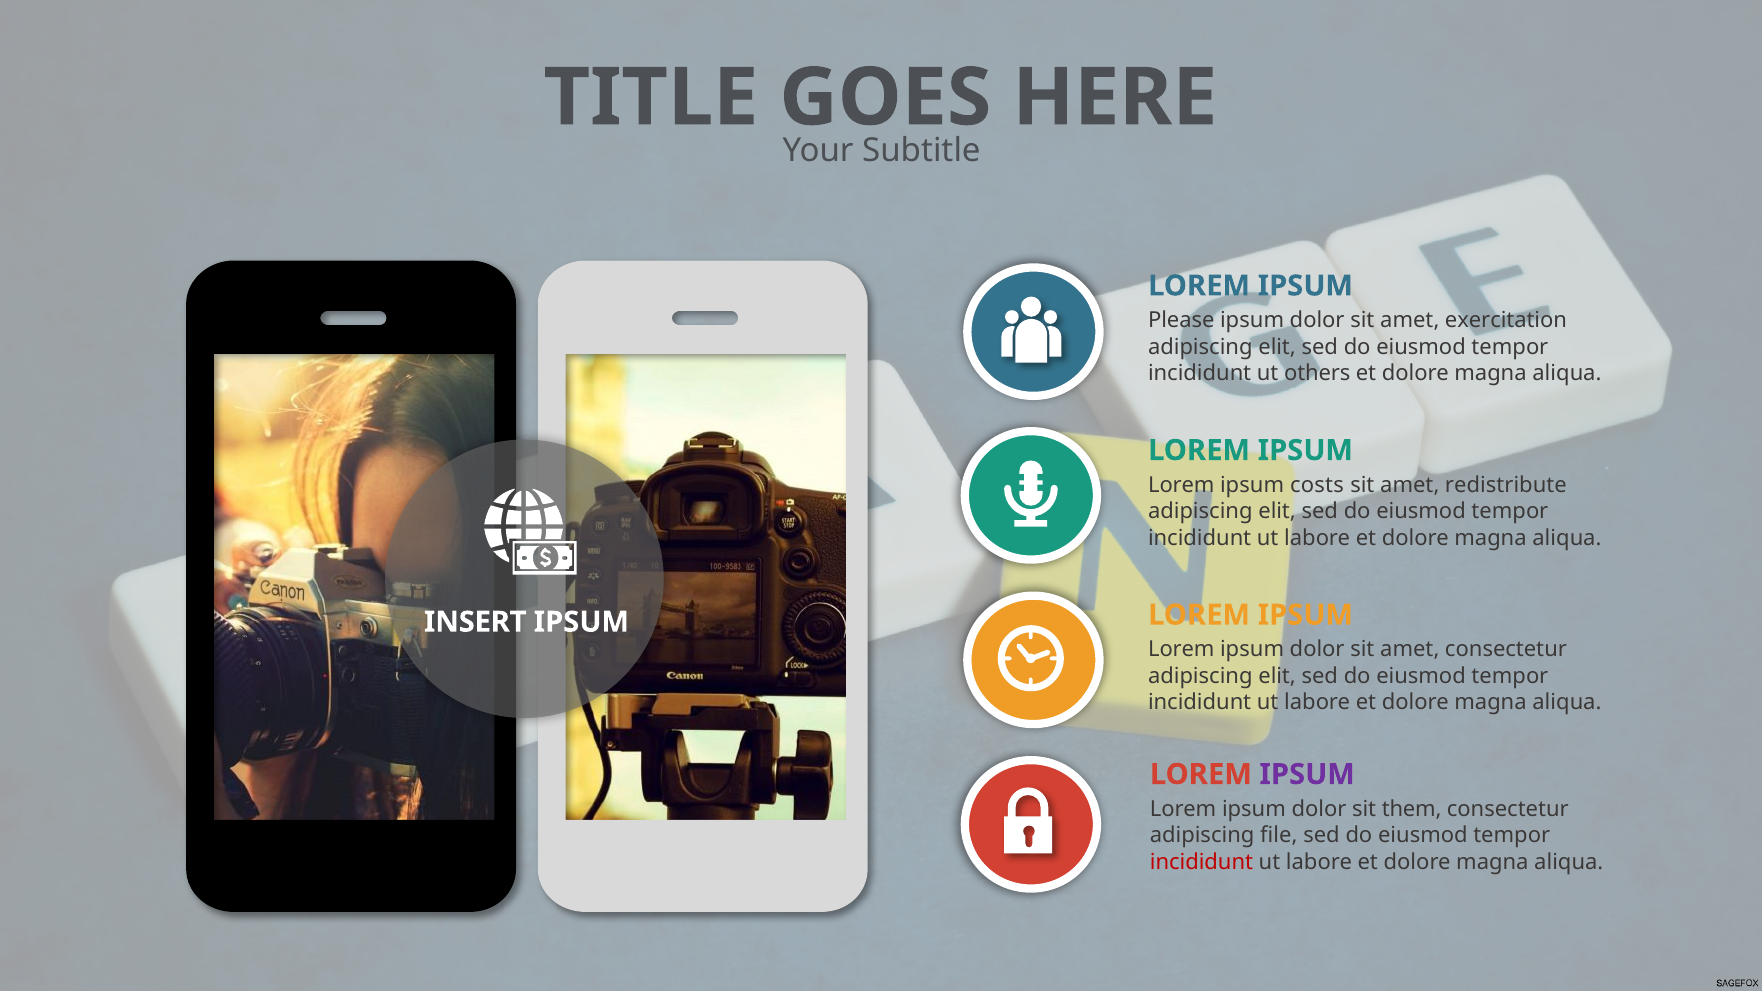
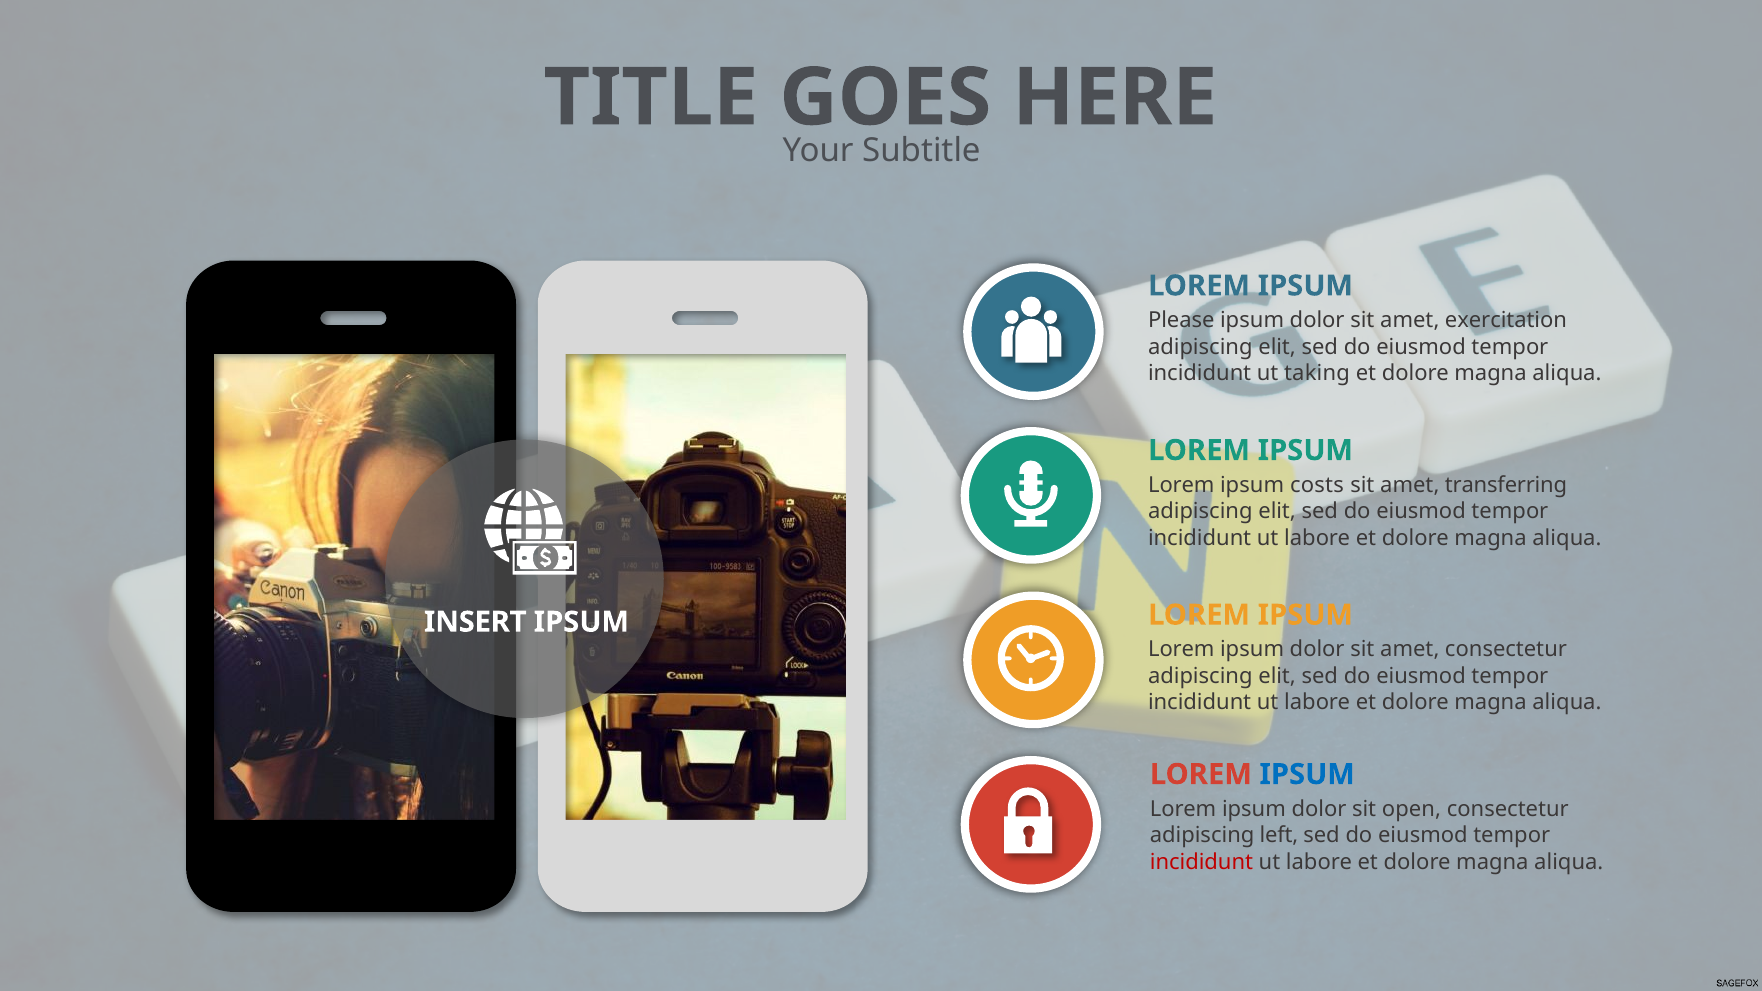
others: others -> taking
redistribute: redistribute -> transferring
IPSUM at (1307, 774) colour: purple -> blue
them: them -> open
file: file -> left
